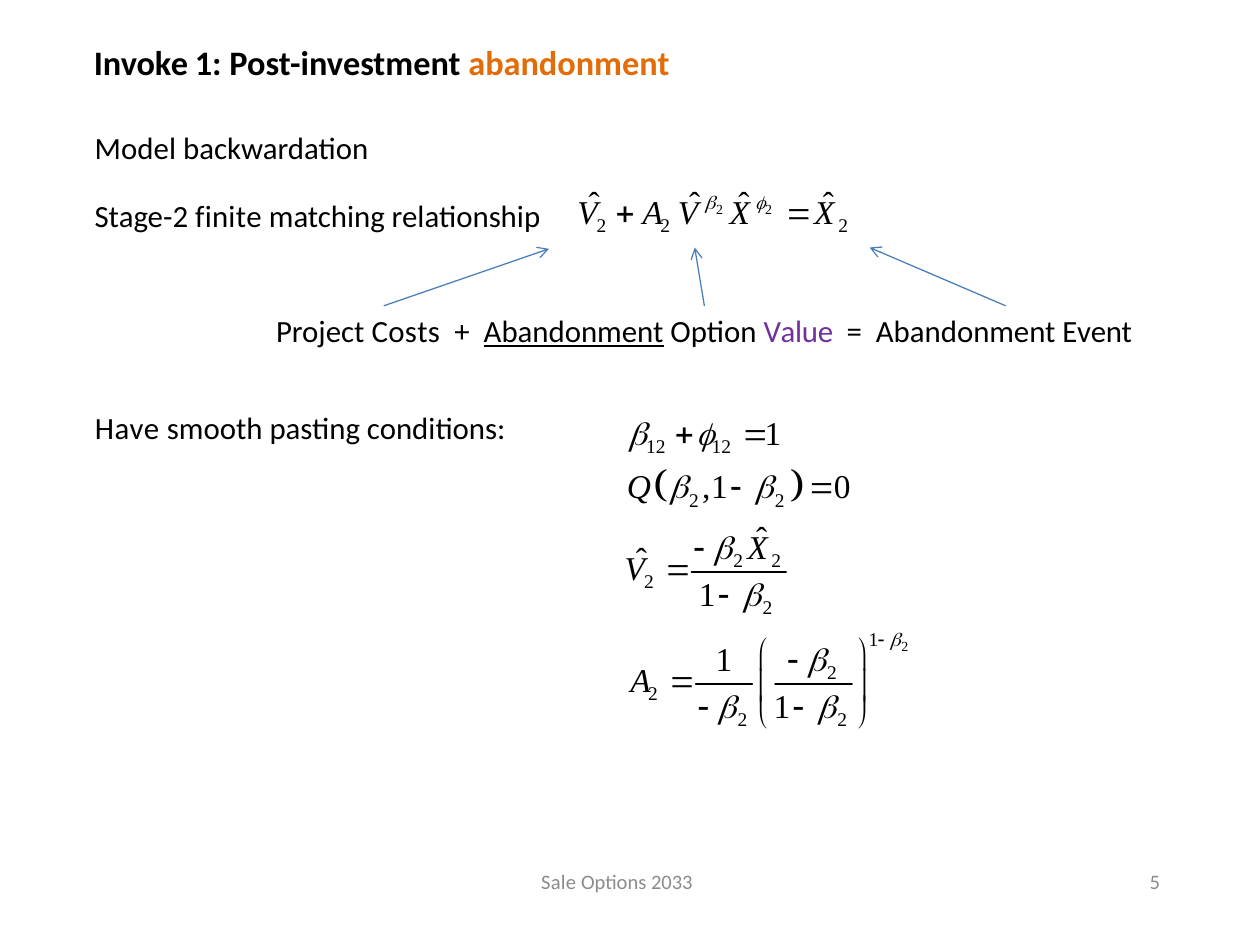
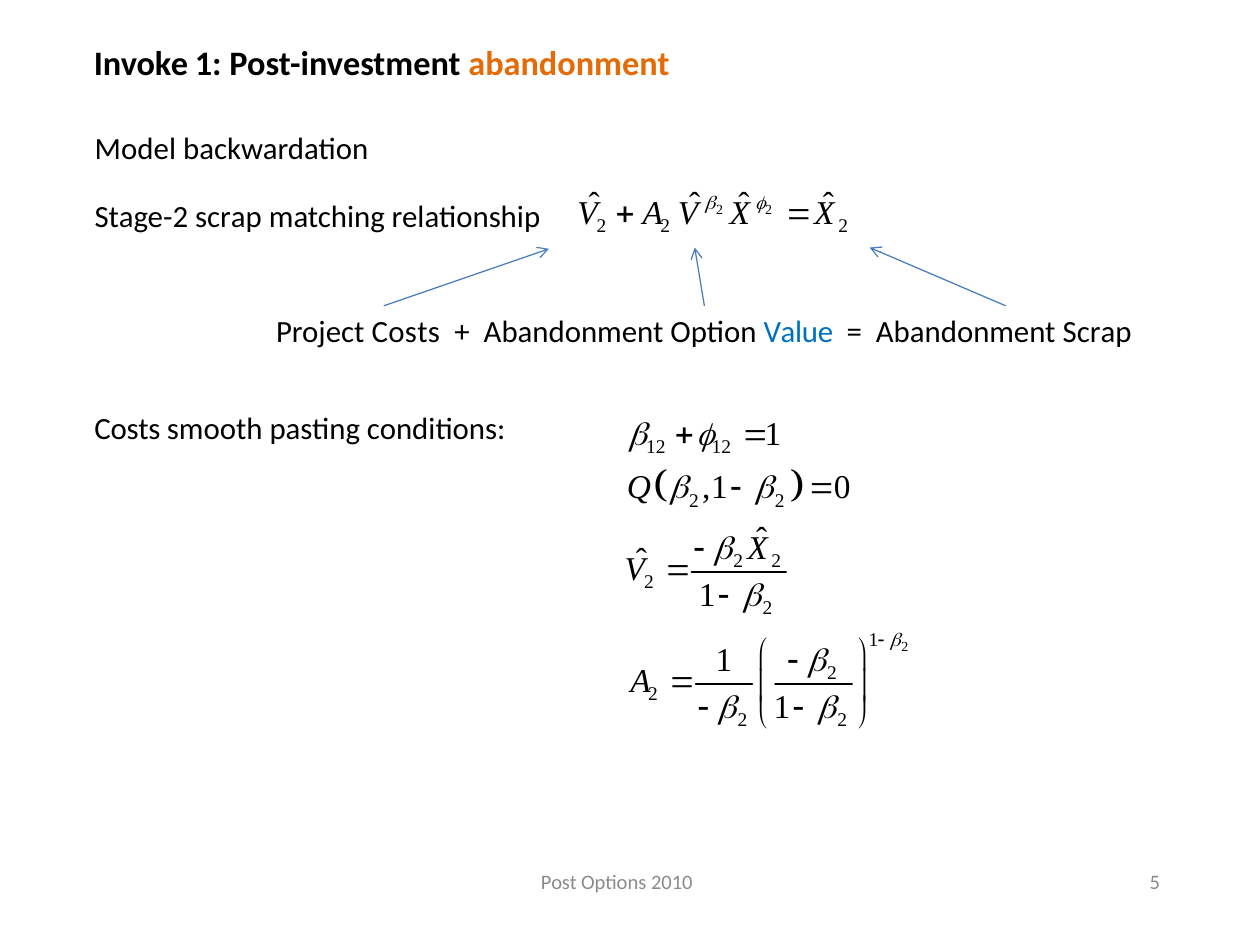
Stage-2 finite: finite -> scrap
Abandonment at (574, 333) underline: present -> none
Value colour: purple -> blue
Abandonment Event: Event -> Scrap
Have at (127, 430): Have -> Costs
Sale: Sale -> Post
2033: 2033 -> 2010
